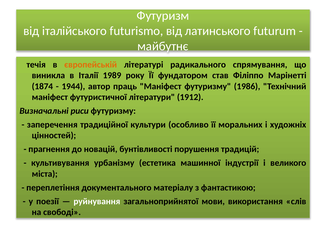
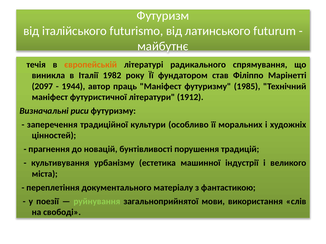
1989: 1989 -> 1982
1874: 1874 -> 2097
1986: 1986 -> 1985
руйнування colour: white -> light green
